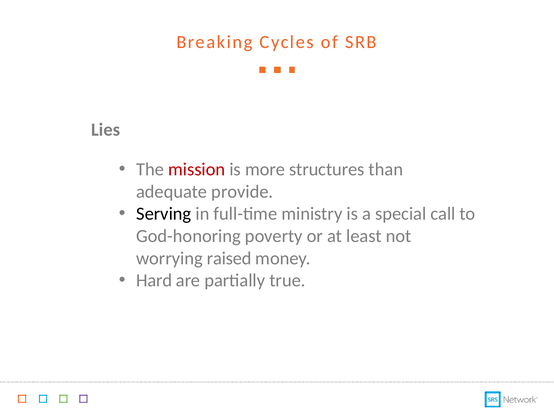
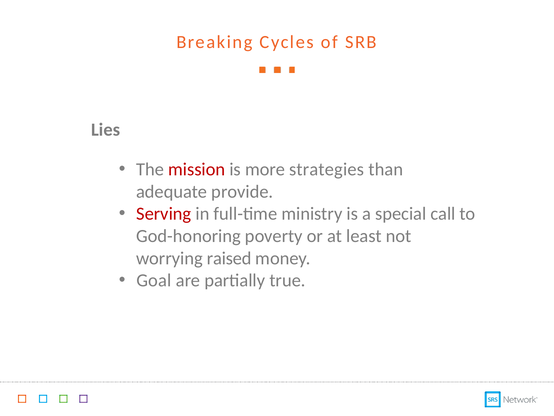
structures: structures -> strategies
Serving colour: black -> red
Hard: Hard -> Goal
